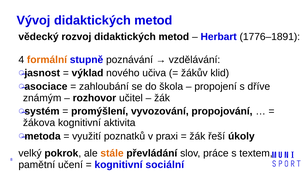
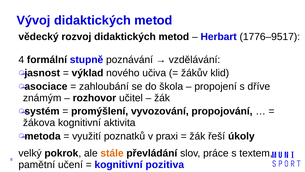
1776–1891: 1776–1891 -> 1776–9517
formální colour: orange -> black
sociální: sociální -> pozitiva
